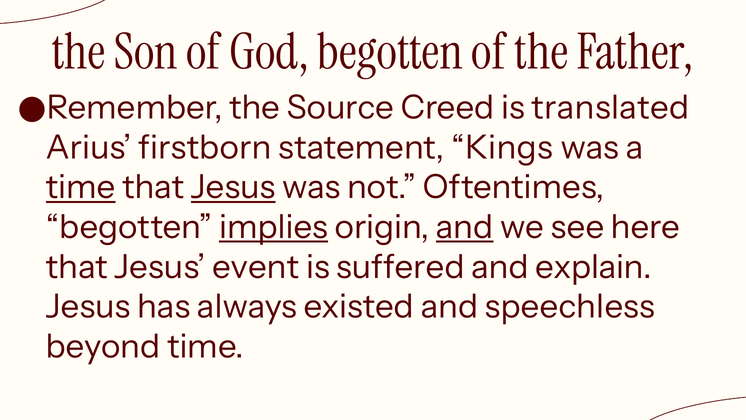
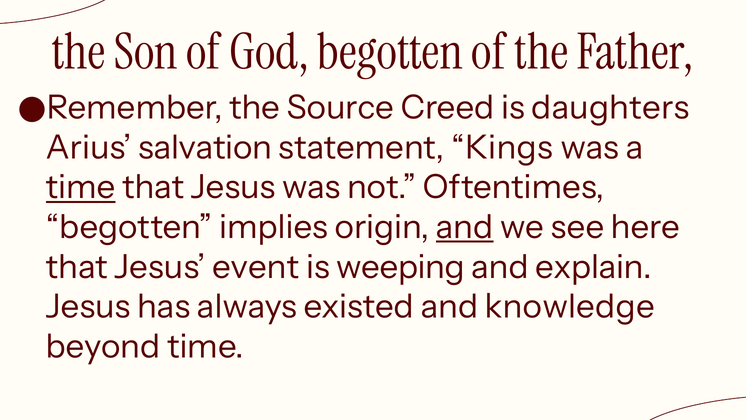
translated: translated -> daughters
firstborn: firstborn -> salvation
Jesus at (233, 187) underline: present -> none
implies underline: present -> none
suffered: suffered -> weeping
speechless: speechless -> knowledge
